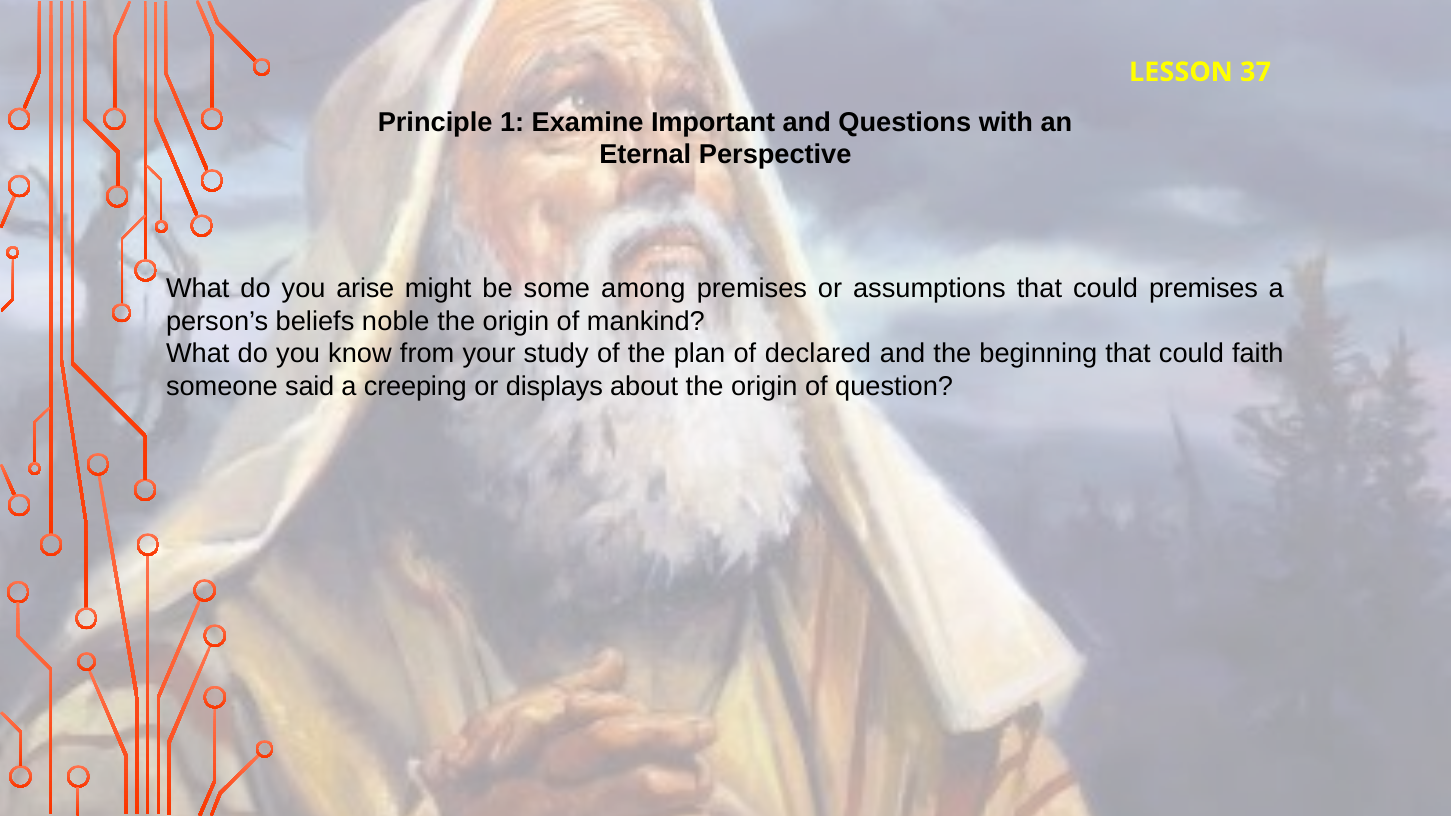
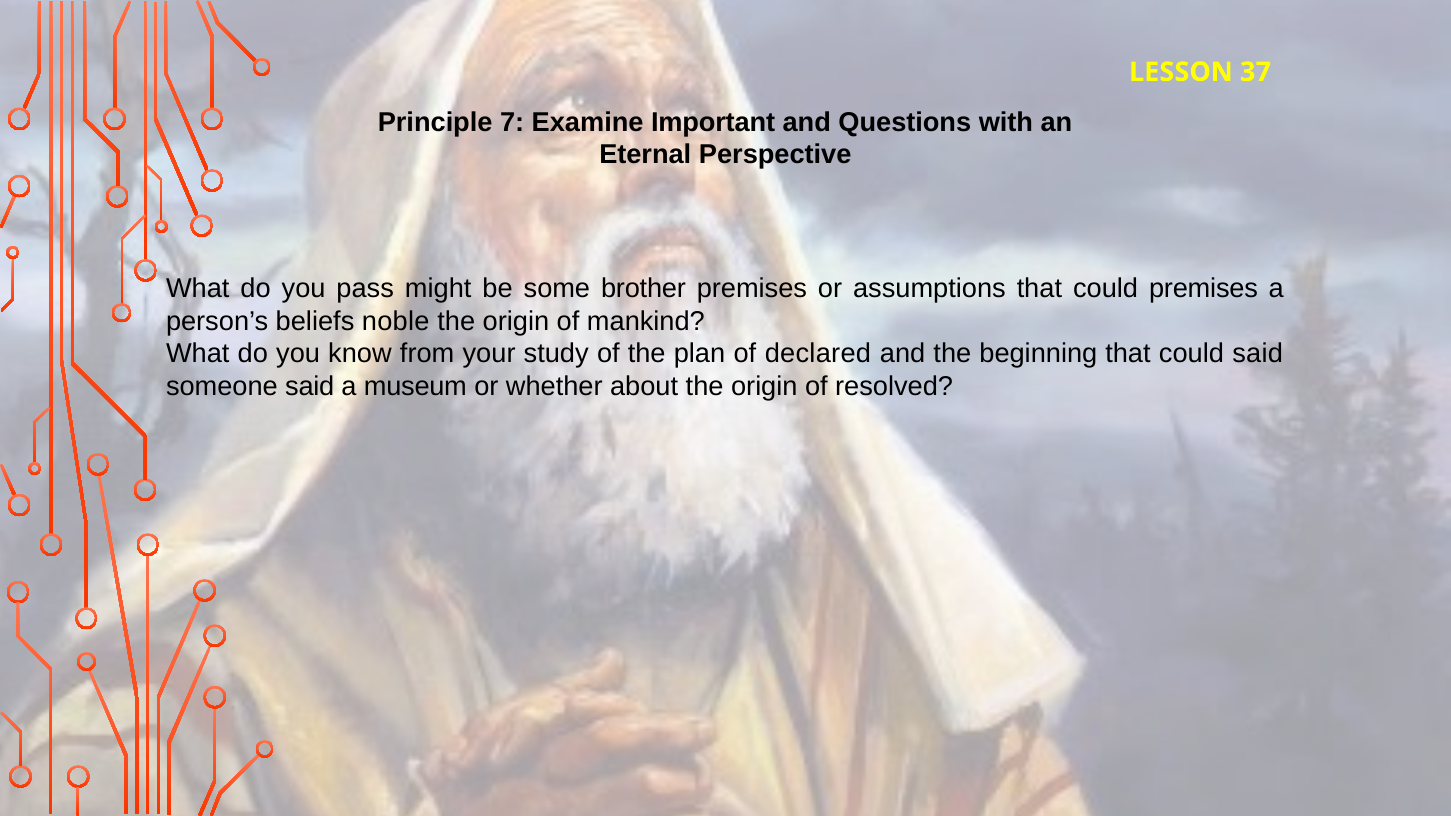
1: 1 -> 7
arise: arise -> pass
among: among -> brother
could faith: faith -> said
creeping: creeping -> museum
displays: displays -> whether
question: question -> resolved
